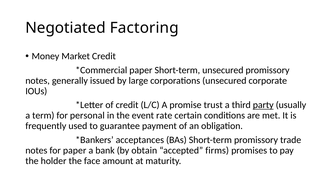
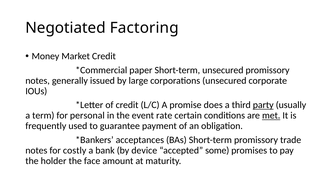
trust: trust -> does
met underline: none -> present
for paper: paper -> costly
obtain: obtain -> device
firms: firms -> some
